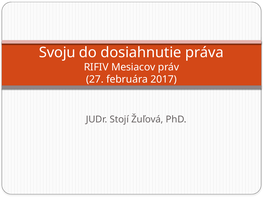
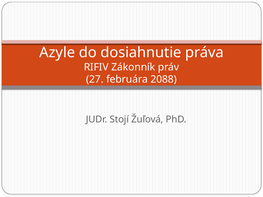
Svoju: Svoju -> Azyle
Mesiacov: Mesiacov -> Zákonník
2017: 2017 -> 2088
